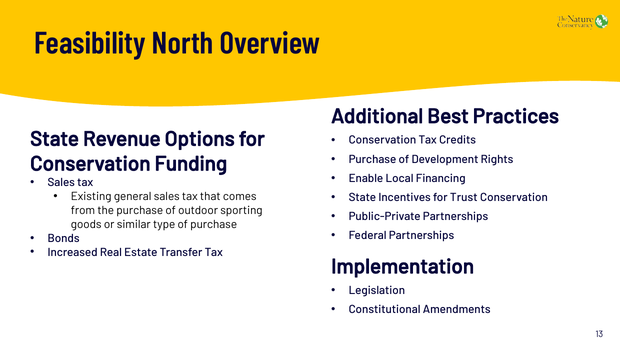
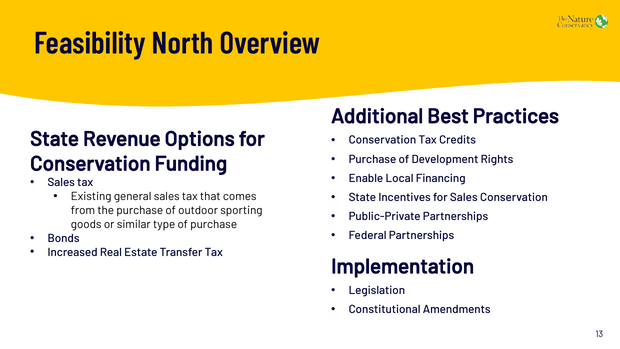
for Trust: Trust -> Sales
